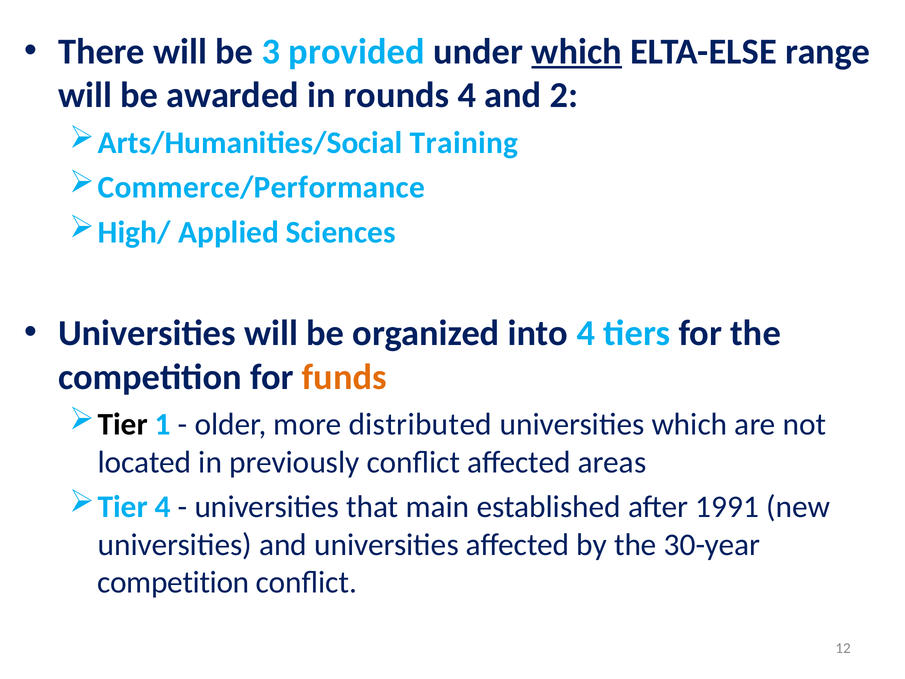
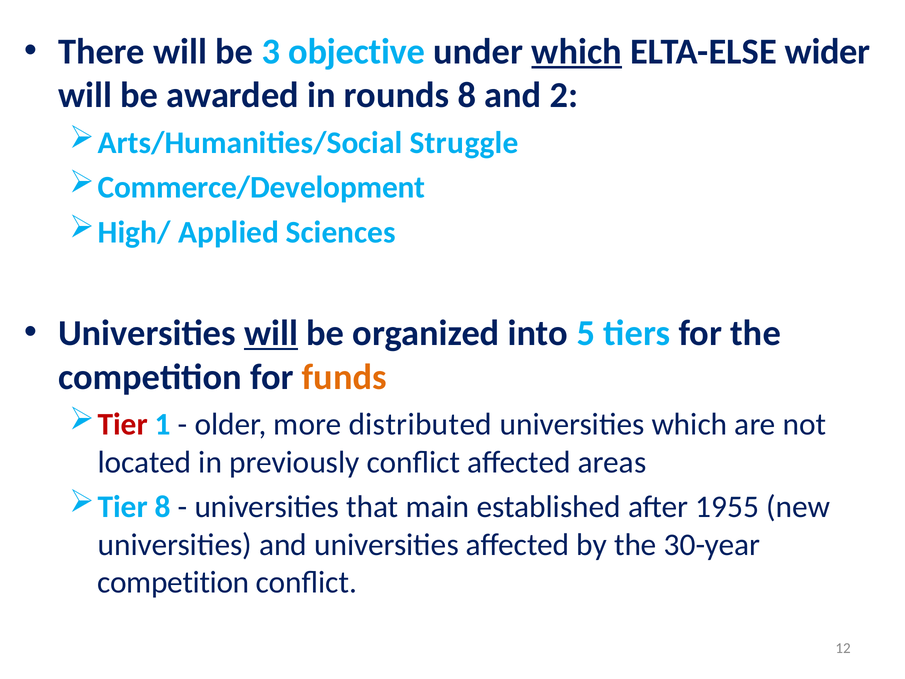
provided: provided -> objective
range: range -> wider
rounds 4: 4 -> 8
Training: Training -> Struggle
Commerce/Performance: Commerce/Performance -> Commerce/Development
will at (271, 333) underline: none -> present
into 4: 4 -> 5
Tier at (123, 424) colour: black -> red
Tier 4: 4 -> 8
1991: 1991 -> 1955
